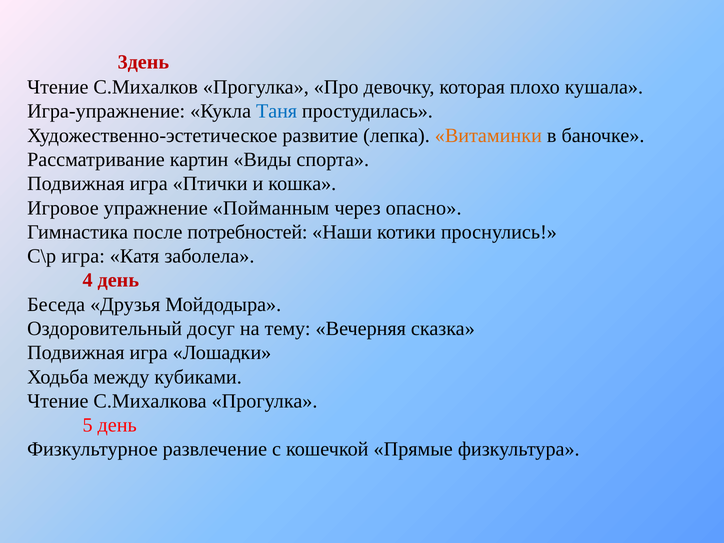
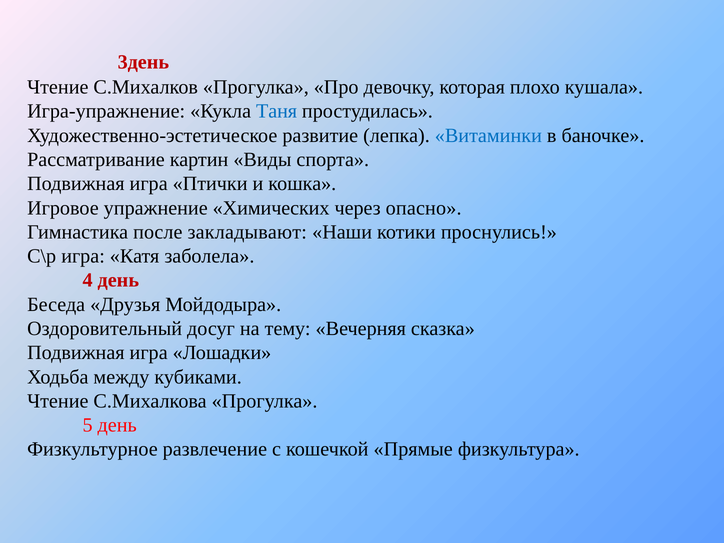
Витаминки colour: orange -> blue
Пойманным: Пойманным -> Химических
потребностей: потребностей -> закладывают
